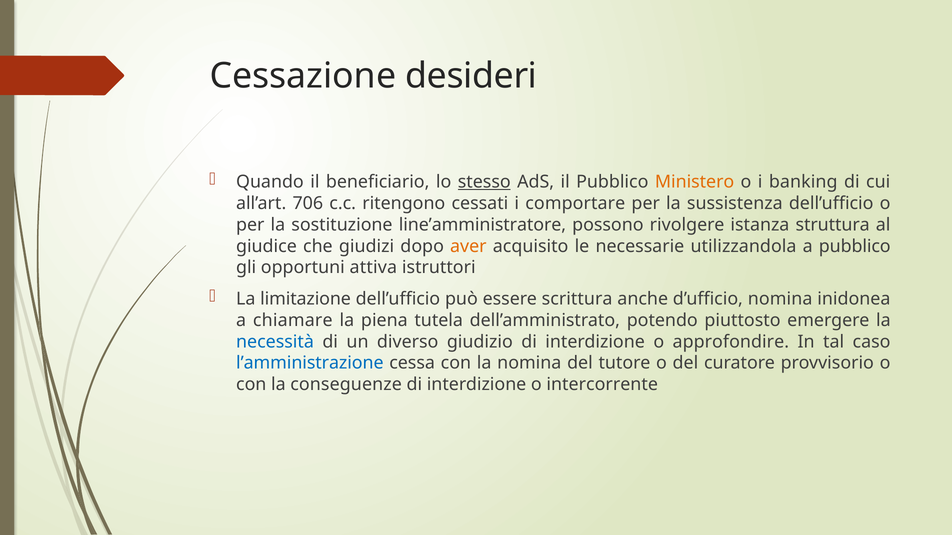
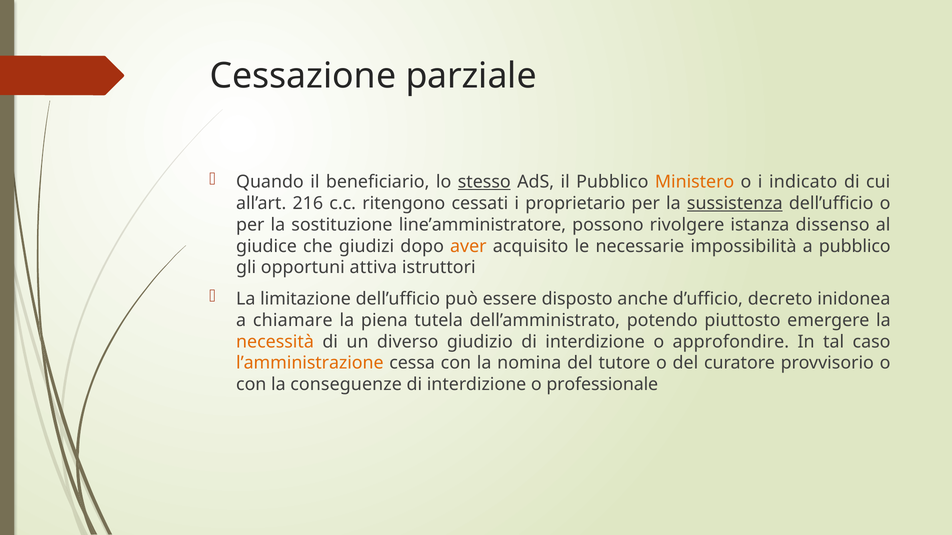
desideri: desideri -> parziale
banking: banking -> indicato
706: 706 -> 216
comportare: comportare -> proprietario
sussistenza underline: none -> present
struttura: struttura -> dissenso
utilizzandola: utilizzandola -> impossibilità
scrittura: scrittura -> disposto
d’ufficio nomina: nomina -> decreto
necessità colour: blue -> orange
l’amministrazione colour: blue -> orange
intercorrente: intercorrente -> professionale
